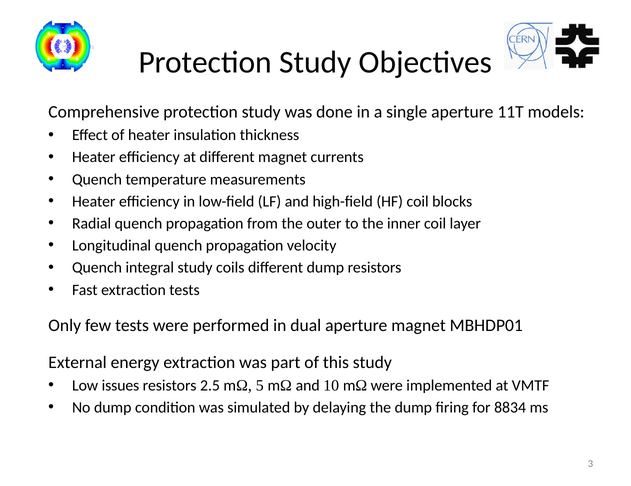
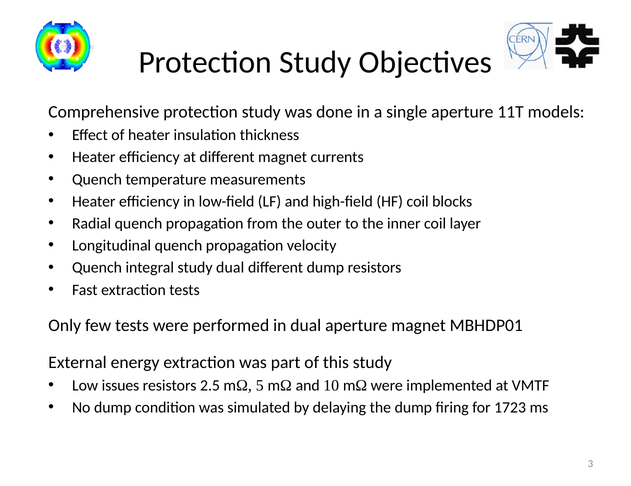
study coils: coils -> dual
8834: 8834 -> 1723
